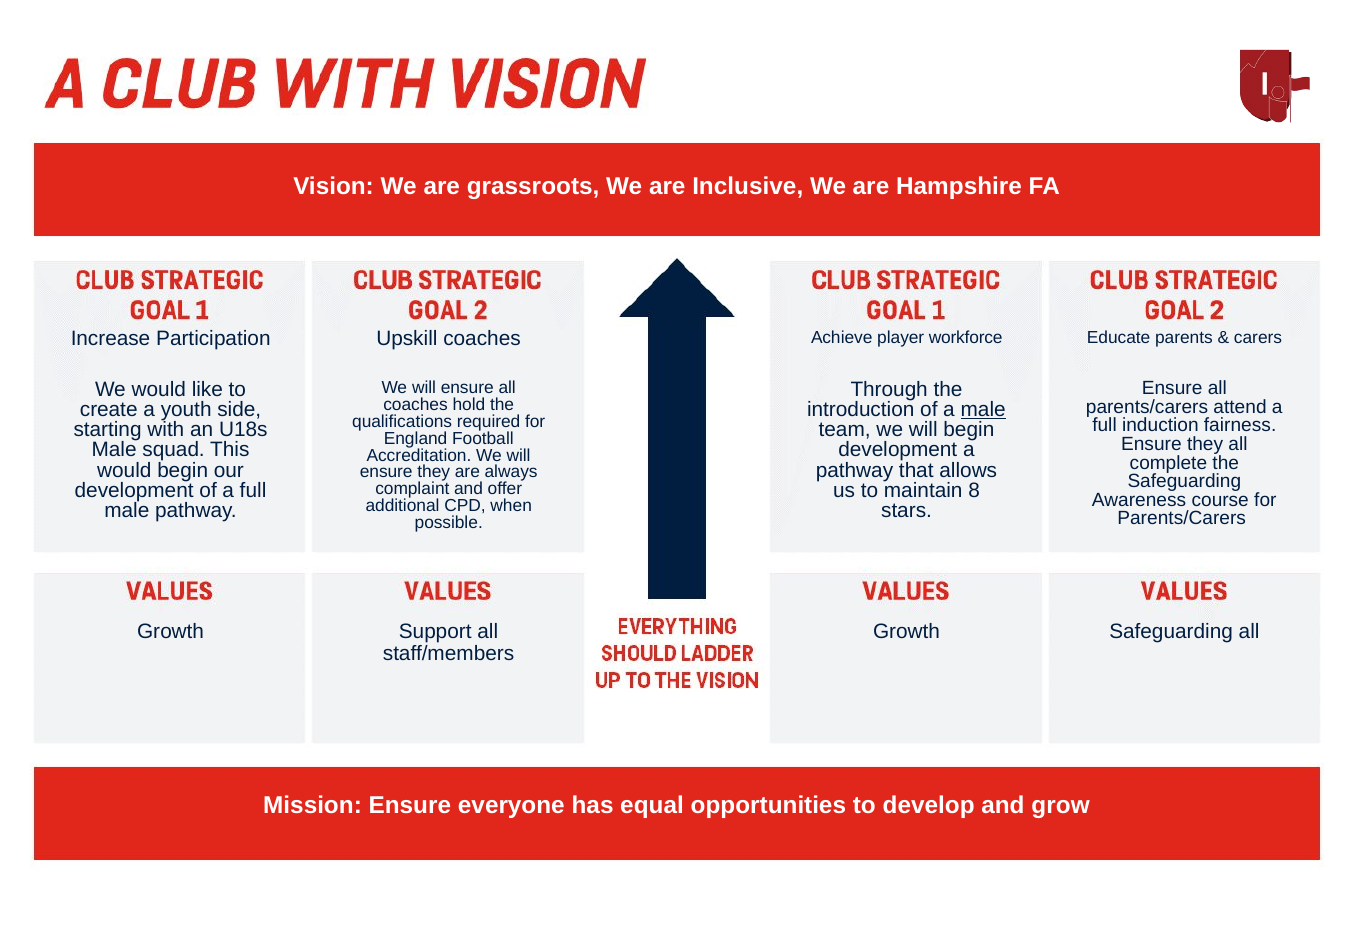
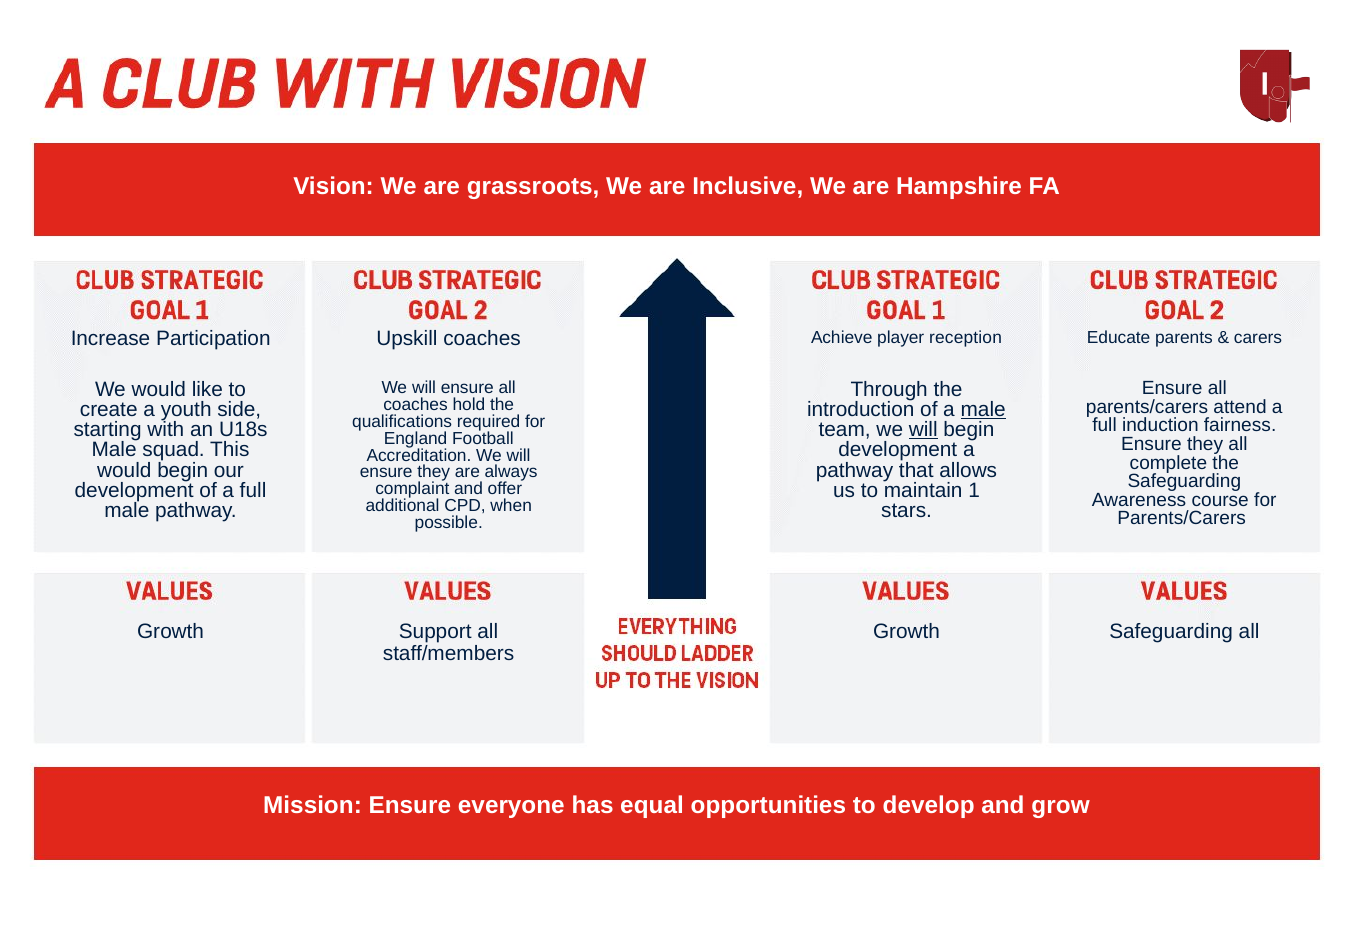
workforce: workforce -> reception
will at (923, 429) underline: none -> present
8: 8 -> 1
